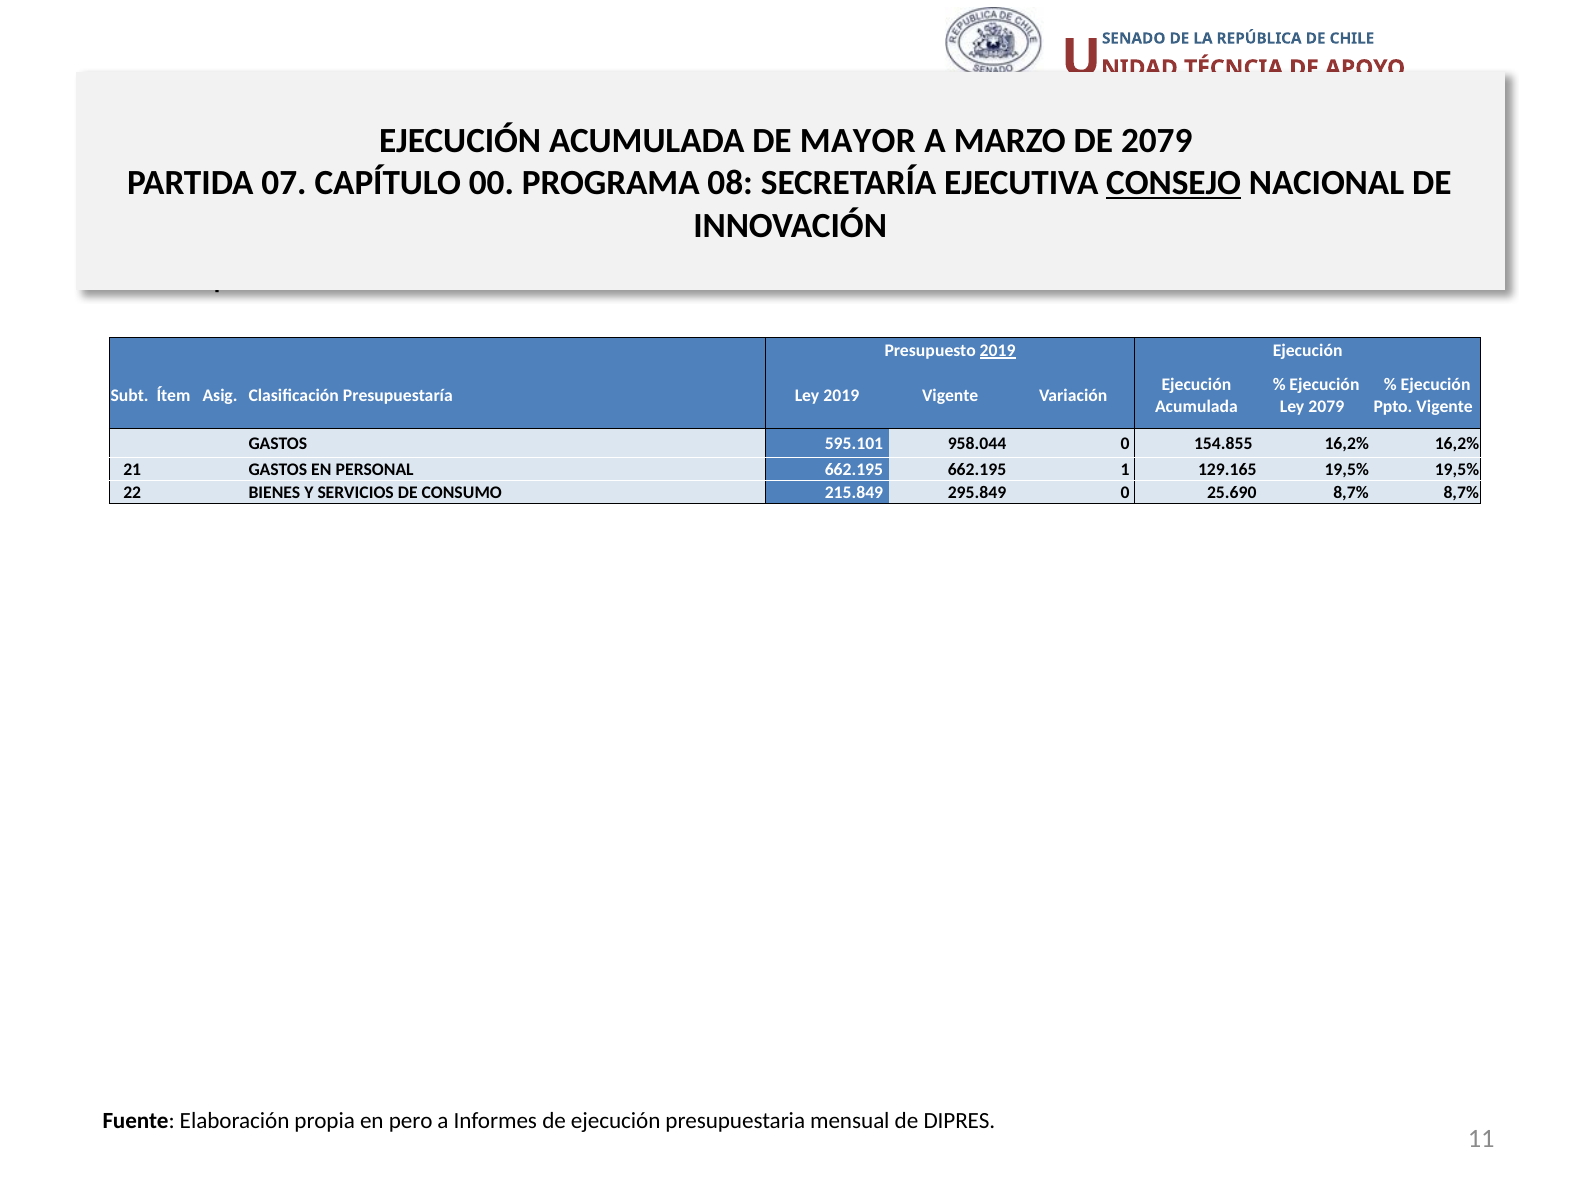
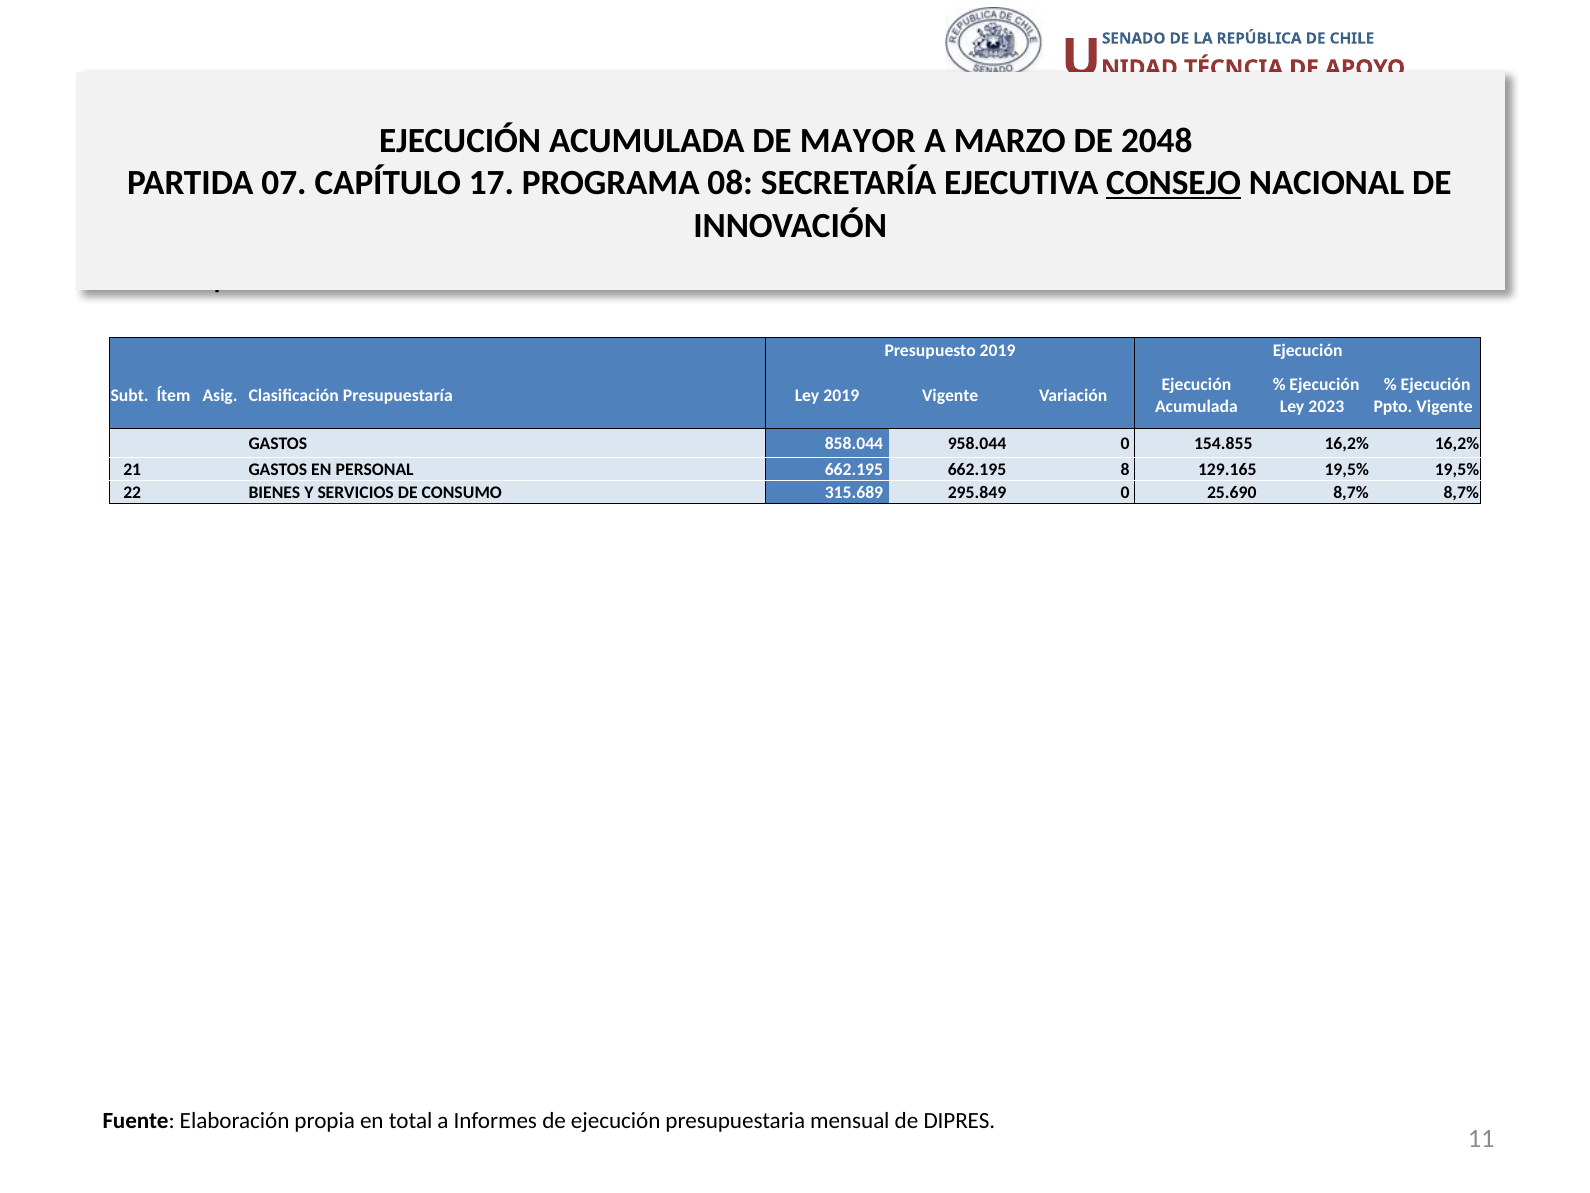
DE 2079: 2079 -> 2048
00: 00 -> 17
2019 at (998, 350) underline: present -> none
Ley 2079: 2079 -> 2023
595.101: 595.101 -> 858.044
1: 1 -> 8
215.849: 215.849 -> 315.689
pero: pero -> total
